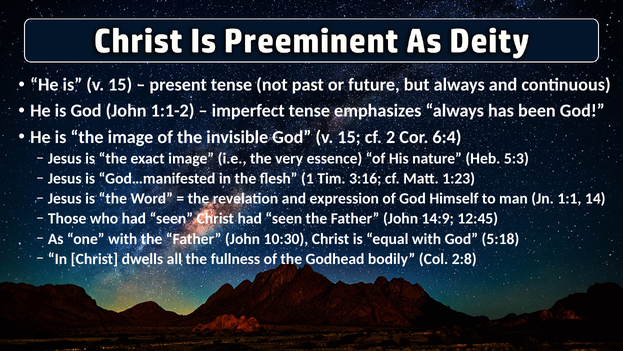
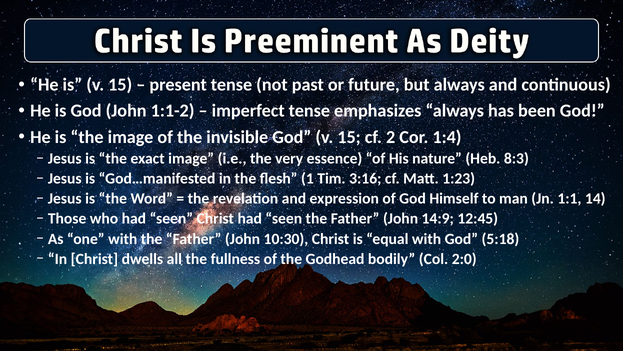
6:4: 6:4 -> 1:4
5:3: 5:3 -> 8:3
2:8: 2:8 -> 2:0
